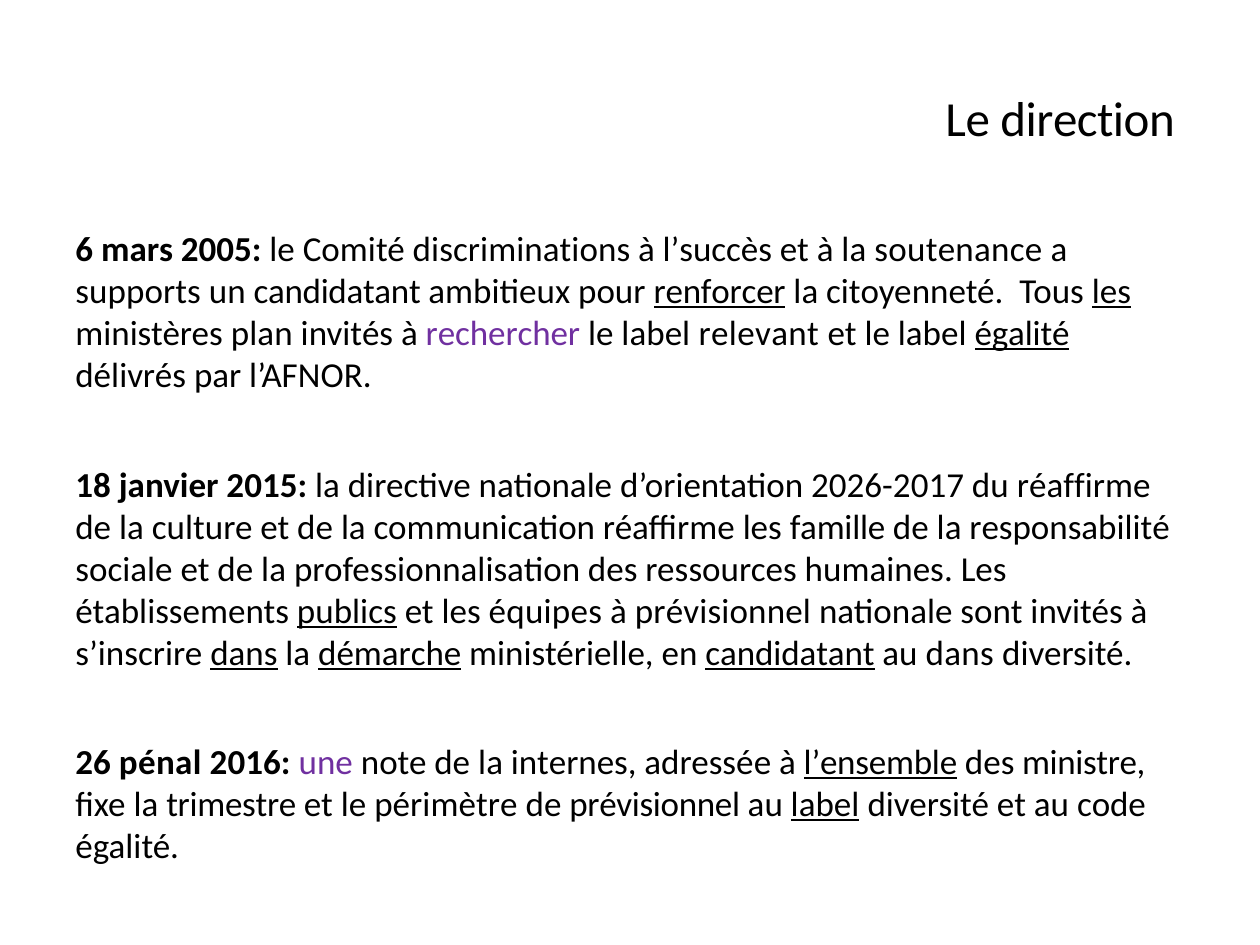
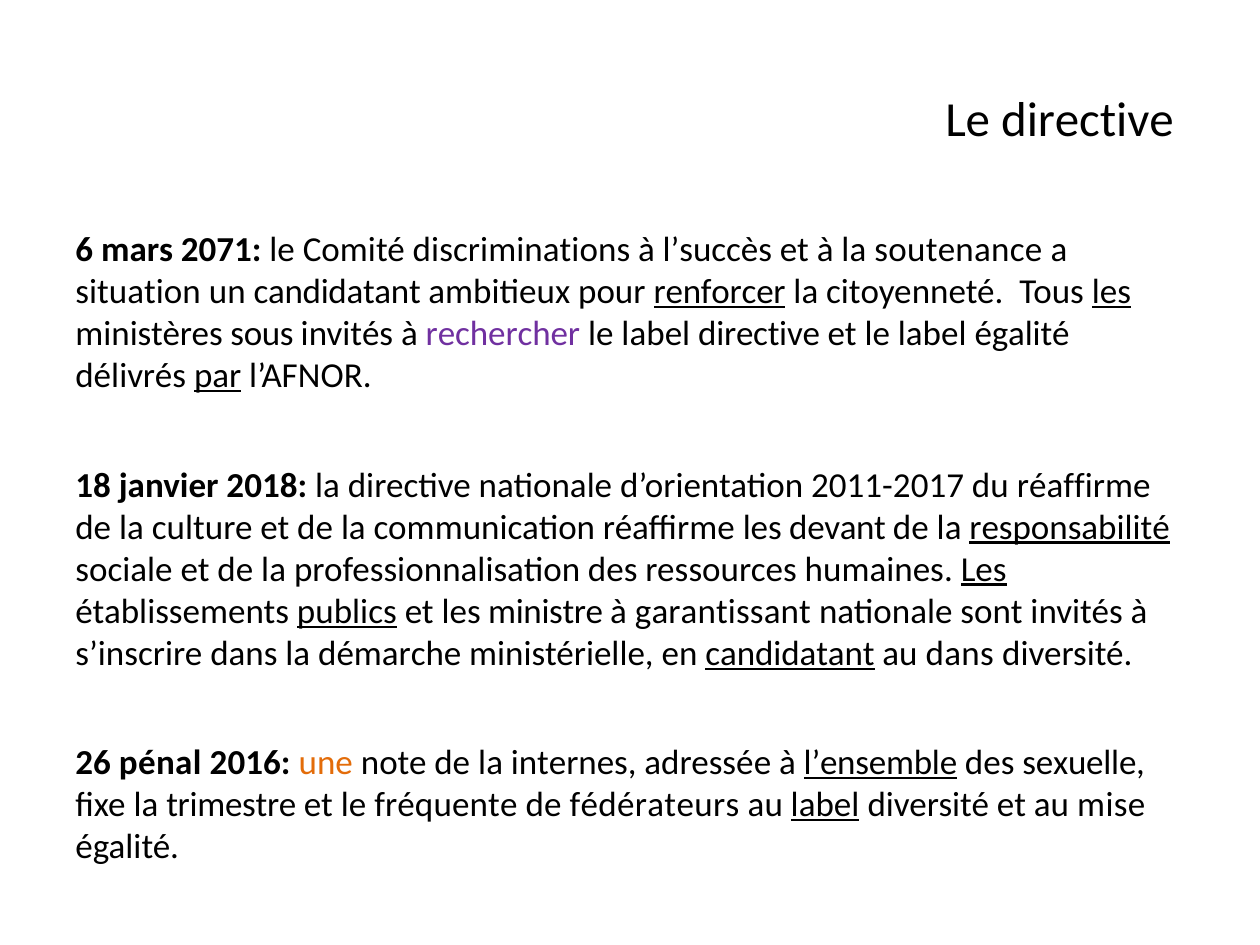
Le direction: direction -> directive
2005: 2005 -> 2071
supports: supports -> situation
plan: plan -> sous
label relevant: relevant -> directive
égalité at (1022, 334) underline: present -> none
par underline: none -> present
2015: 2015 -> 2018
2026-2017: 2026-2017 -> 2011-2017
famille: famille -> devant
responsabilité underline: none -> present
Les at (984, 569) underline: none -> present
équipes: équipes -> ministre
à prévisionnel: prévisionnel -> garantissant
dans at (244, 654) underline: present -> none
démarche underline: present -> none
une colour: purple -> orange
ministre: ministre -> sexuelle
périmètre: périmètre -> fréquente
de prévisionnel: prévisionnel -> fédérateurs
code: code -> mise
